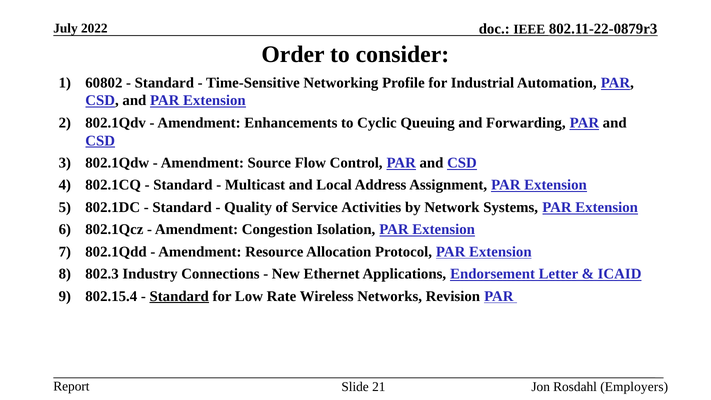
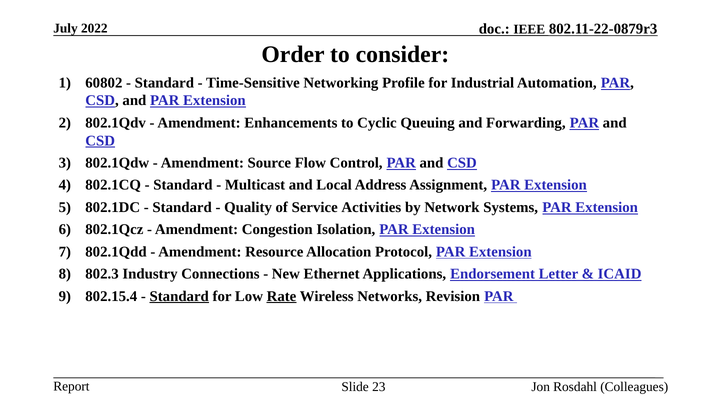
Rate underline: none -> present
21: 21 -> 23
Employers: Employers -> Colleagues
